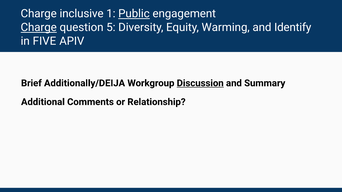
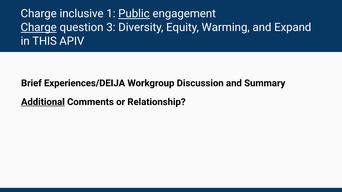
5: 5 -> 3
Identify: Identify -> Expand
FIVE: FIVE -> THIS
Additionally/DEIJA: Additionally/DEIJA -> Experiences/DEIJA
Discussion underline: present -> none
Additional underline: none -> present
